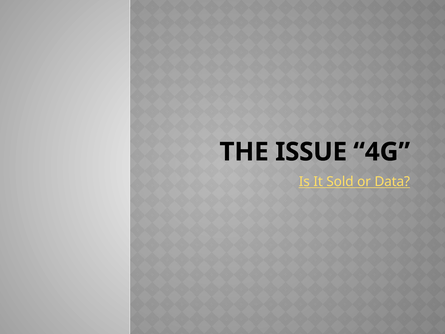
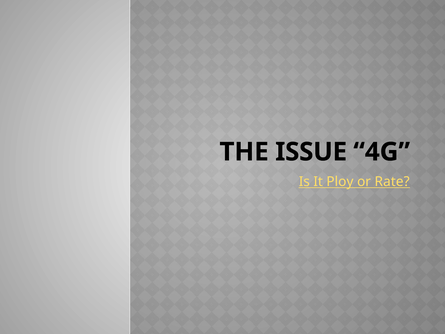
Sold: Sold -> Ploy
Data: Data -> Rate
